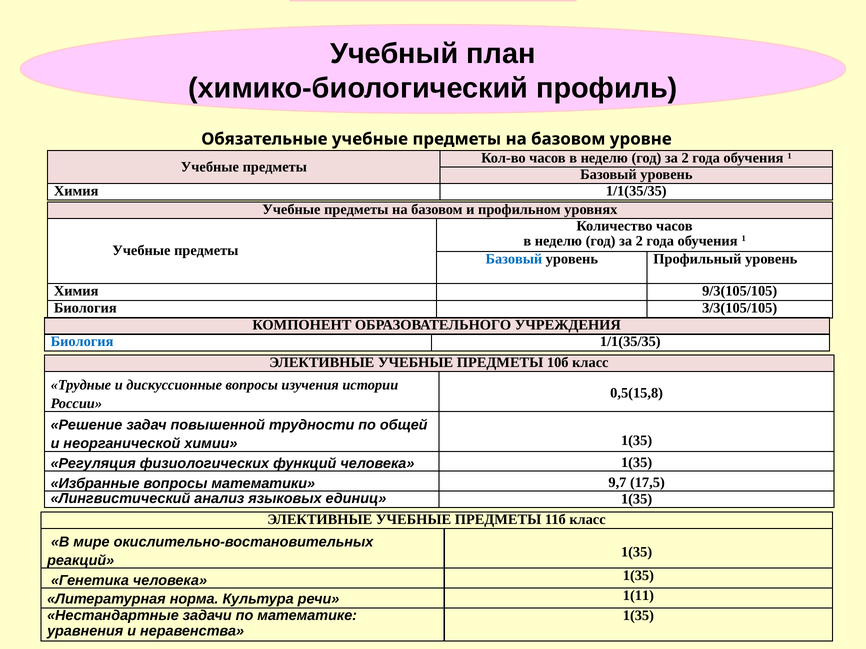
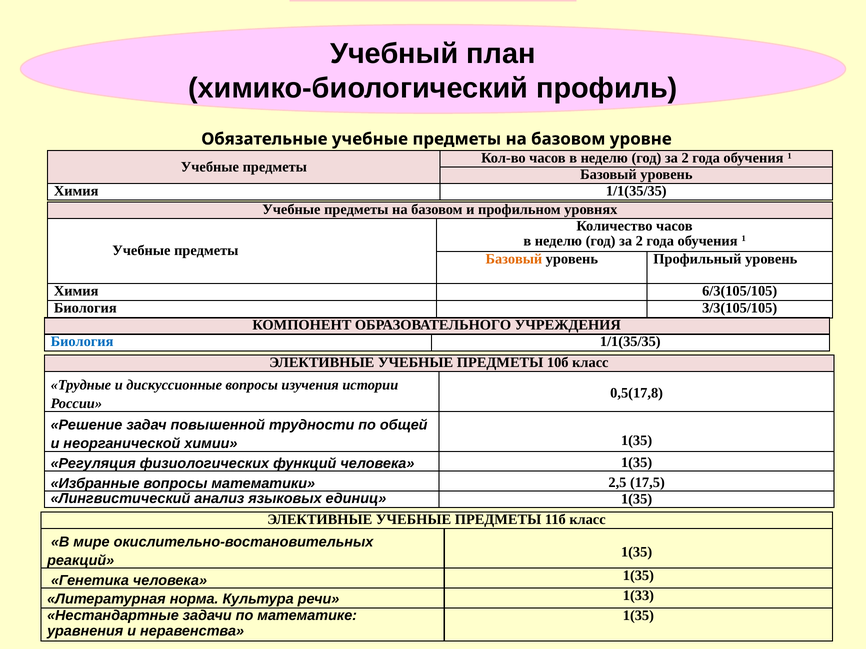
Базовый at (514, 259) colour: blue -> orange
9/3(105/105: 9/3(105/105 -> 6/3(105/105
0,5(15,8: 0,5(15,8 -> 0,5(17,8
9,7: 9,7 -> 2,5
1(11: 1(11 -> 1(33
